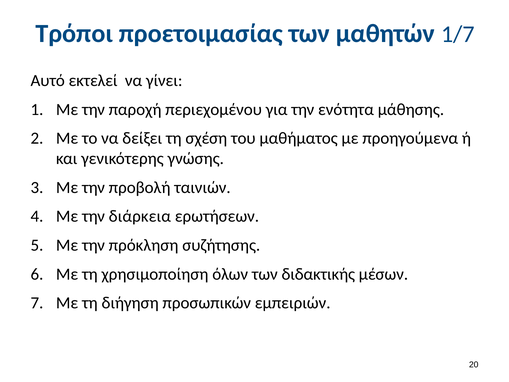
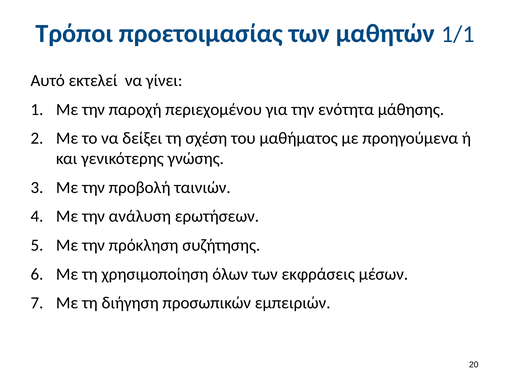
1/7: 1/7 -> 1/1
διάρκεια: διάρκεια -> ανάλυση
διδακτικής: διδακτικής -> εκφράσεις
